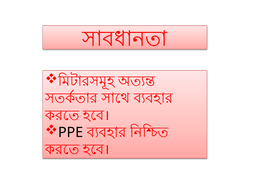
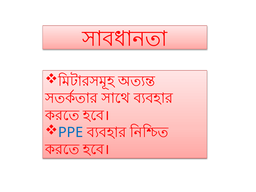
PPE colour: black -> blue
